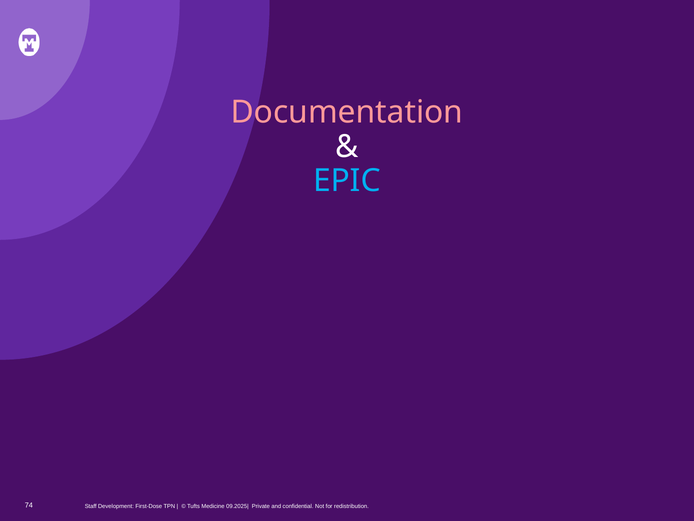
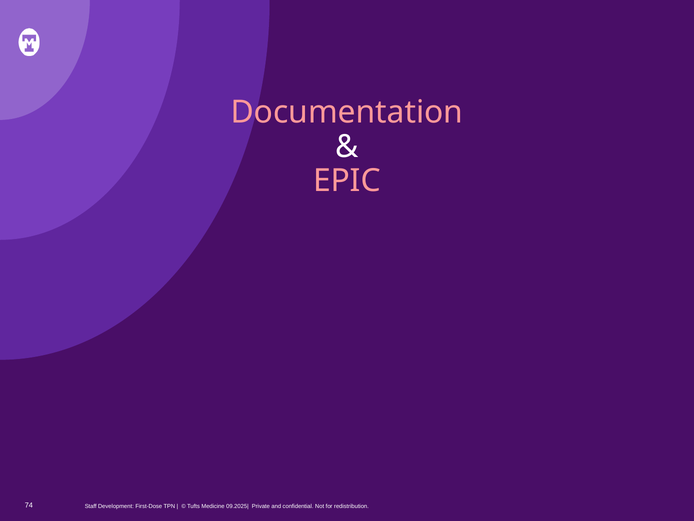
EPIC colour: light blue -> pink
